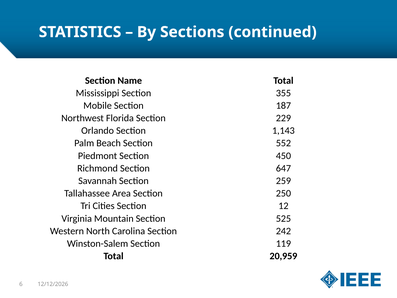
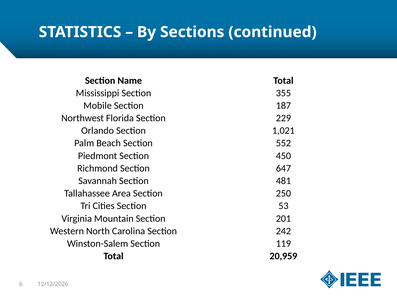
1,143: 1,143 -> 1,021
259: 259 -> 481
12: 12 -> 53
525: 525 -> 201
